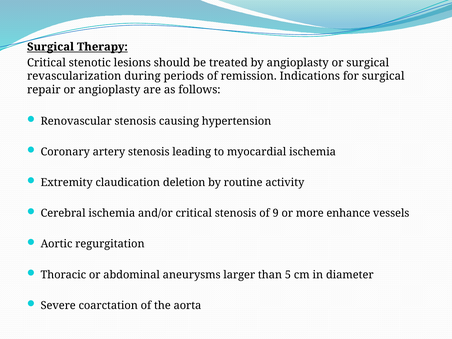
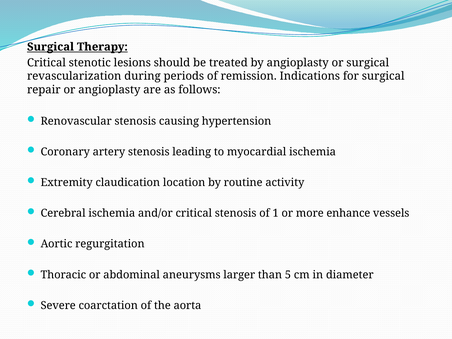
deletion: deletion -> location
9: 9 -> 1
